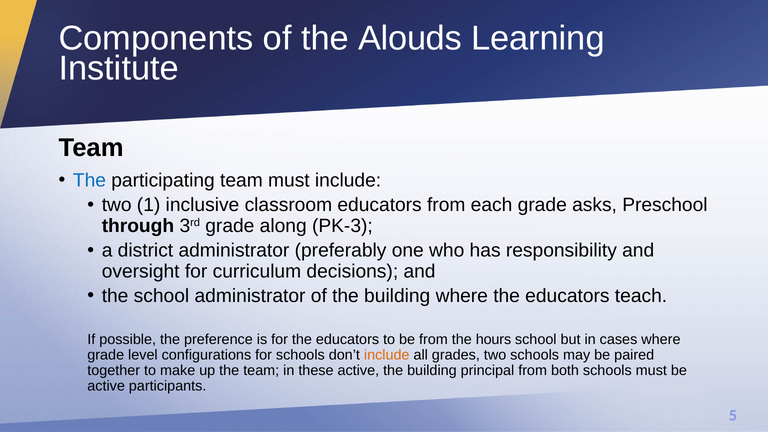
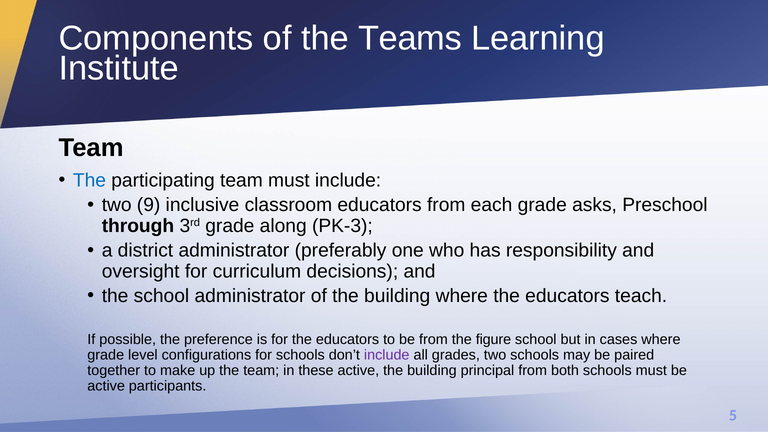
Alouds: Alouds -> Teams
1: 1 -> 9
hours: hours -> figure
include at (387, 355) colour: orange -> purple
